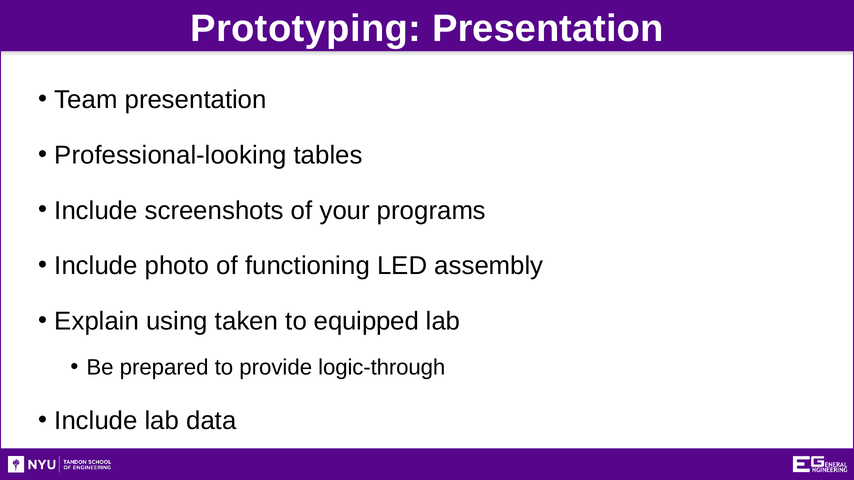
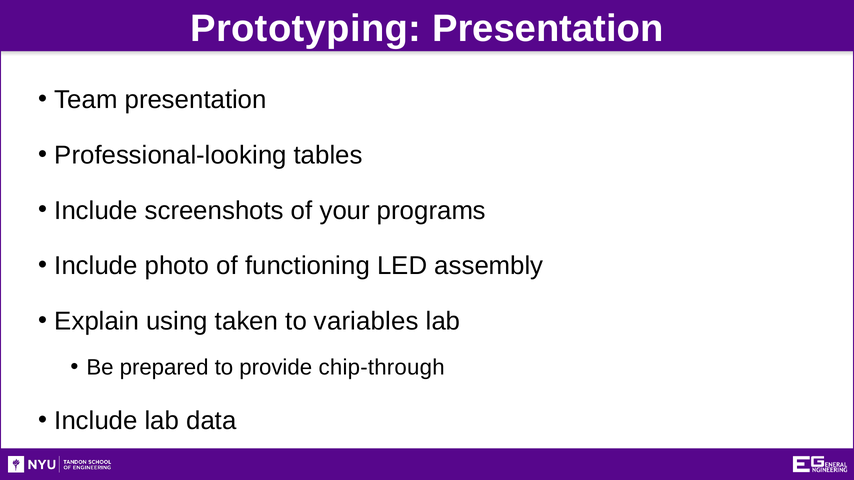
equipped: equipped -> variables
logic-through: logic-through -> chip-through
